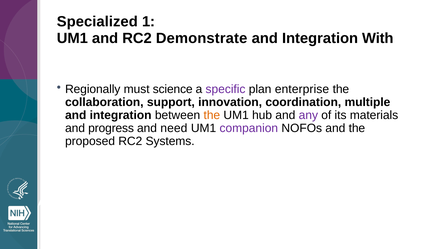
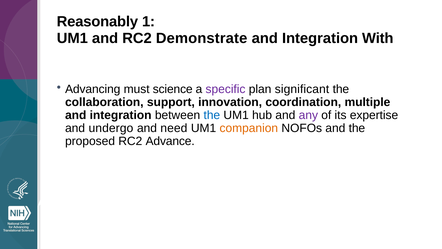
Specialized: Specialized -> Reasonably
Regionally: Regionally -> Advancing
enterprise: enterprise -> significant
the at (212, 115) colour: orange -> blue
materials: materials -> expertise
progress: progress -> undergo
companion colour: purple -> orange
Systems: Systems -> Advance
